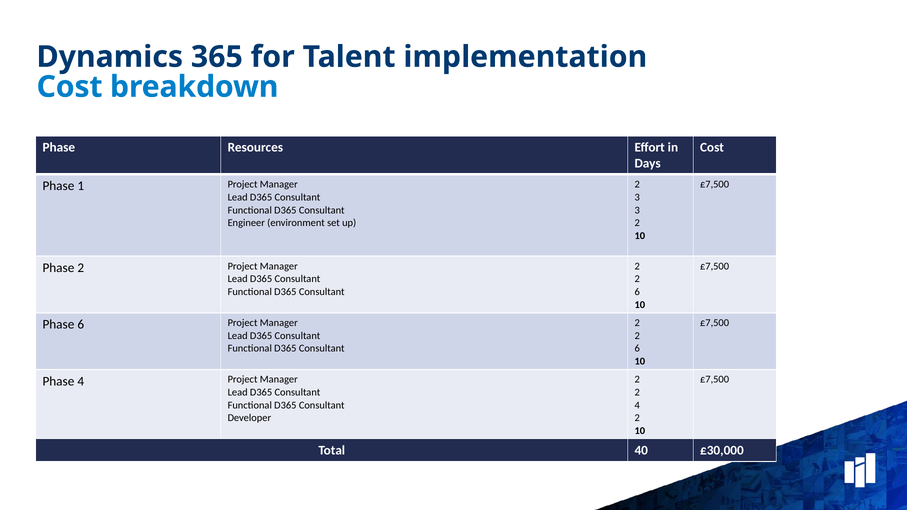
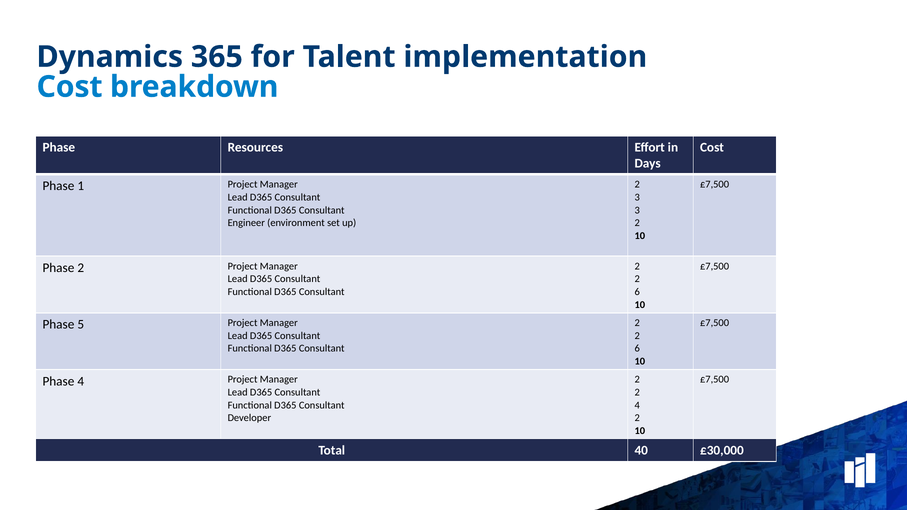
Phase 6: 6 -> 5
